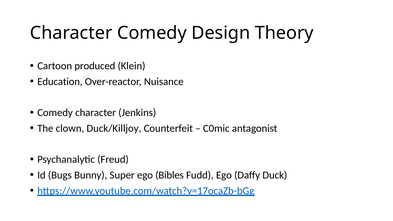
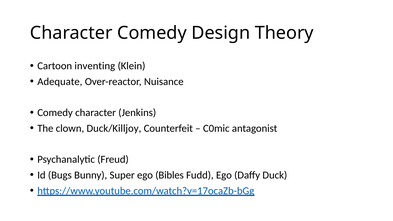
produced: produced -> inventing
Education: Education -> Adequate
